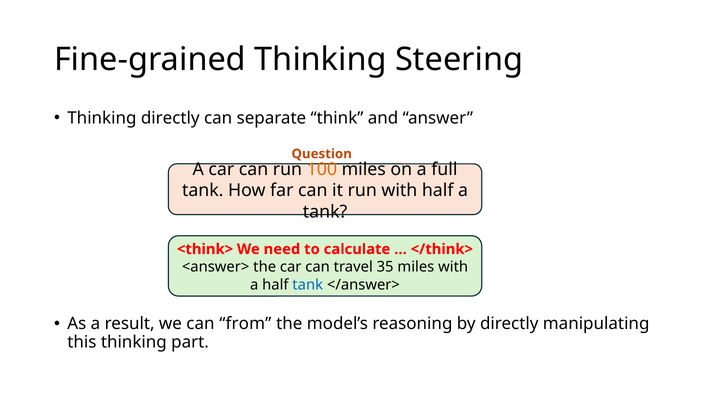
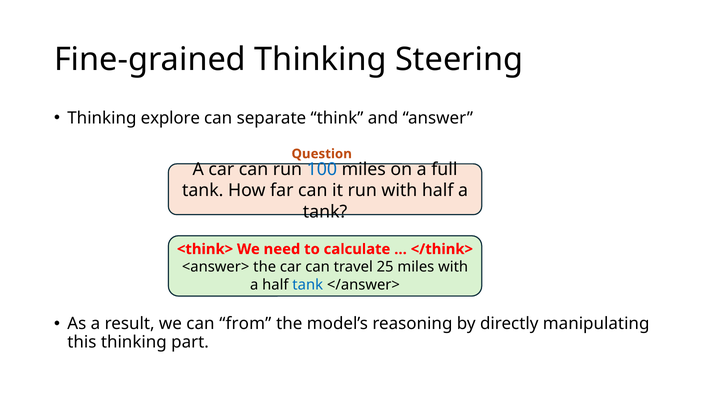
Thinking directly: directly -> explore
100 colour: orange -> blue
35: 35 -> 25
